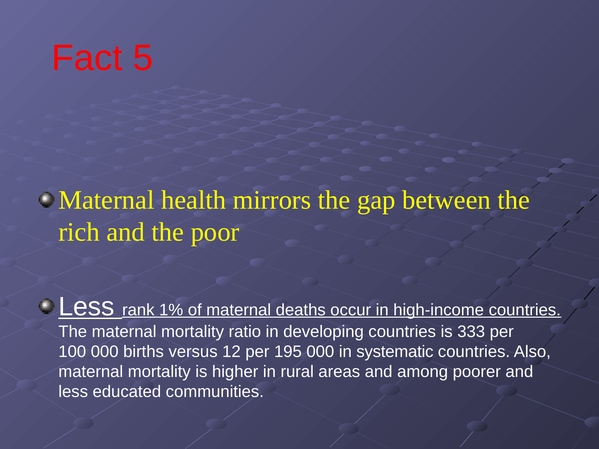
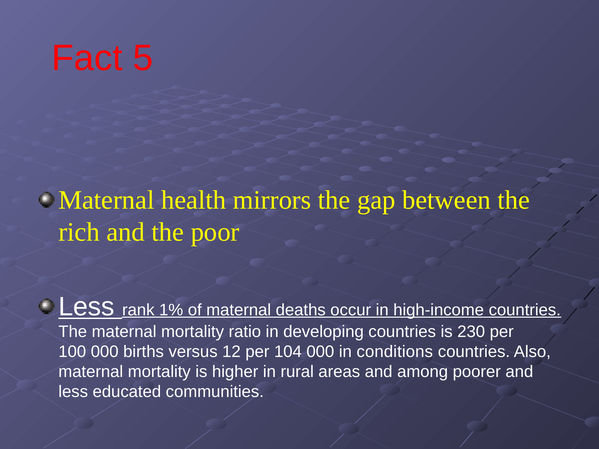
333: 333 -> 230
195: 195 -> 104
systematic: systematic -> conditions
